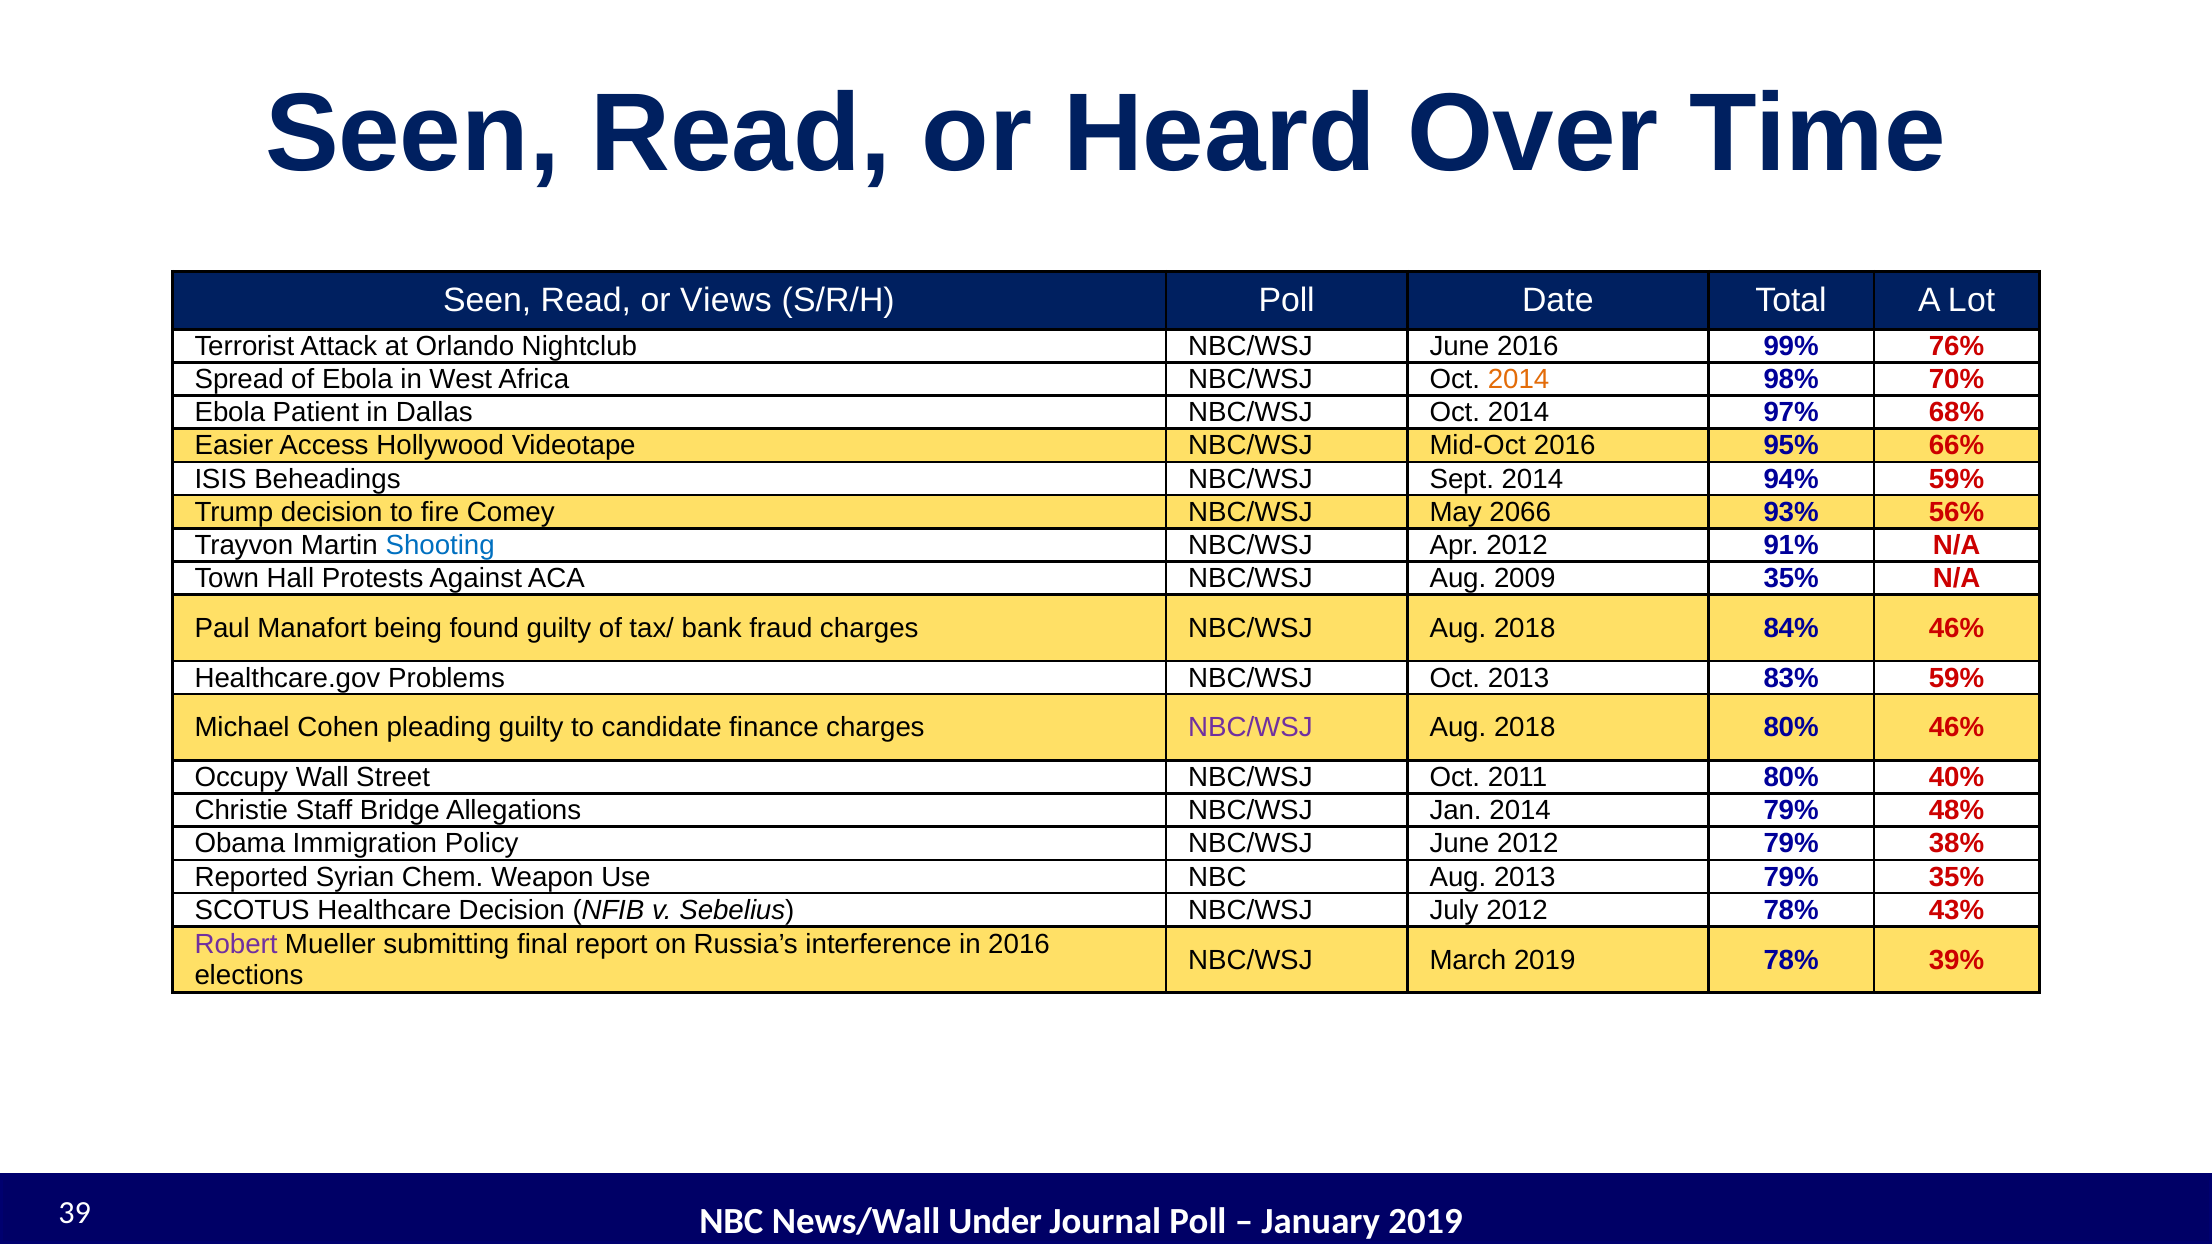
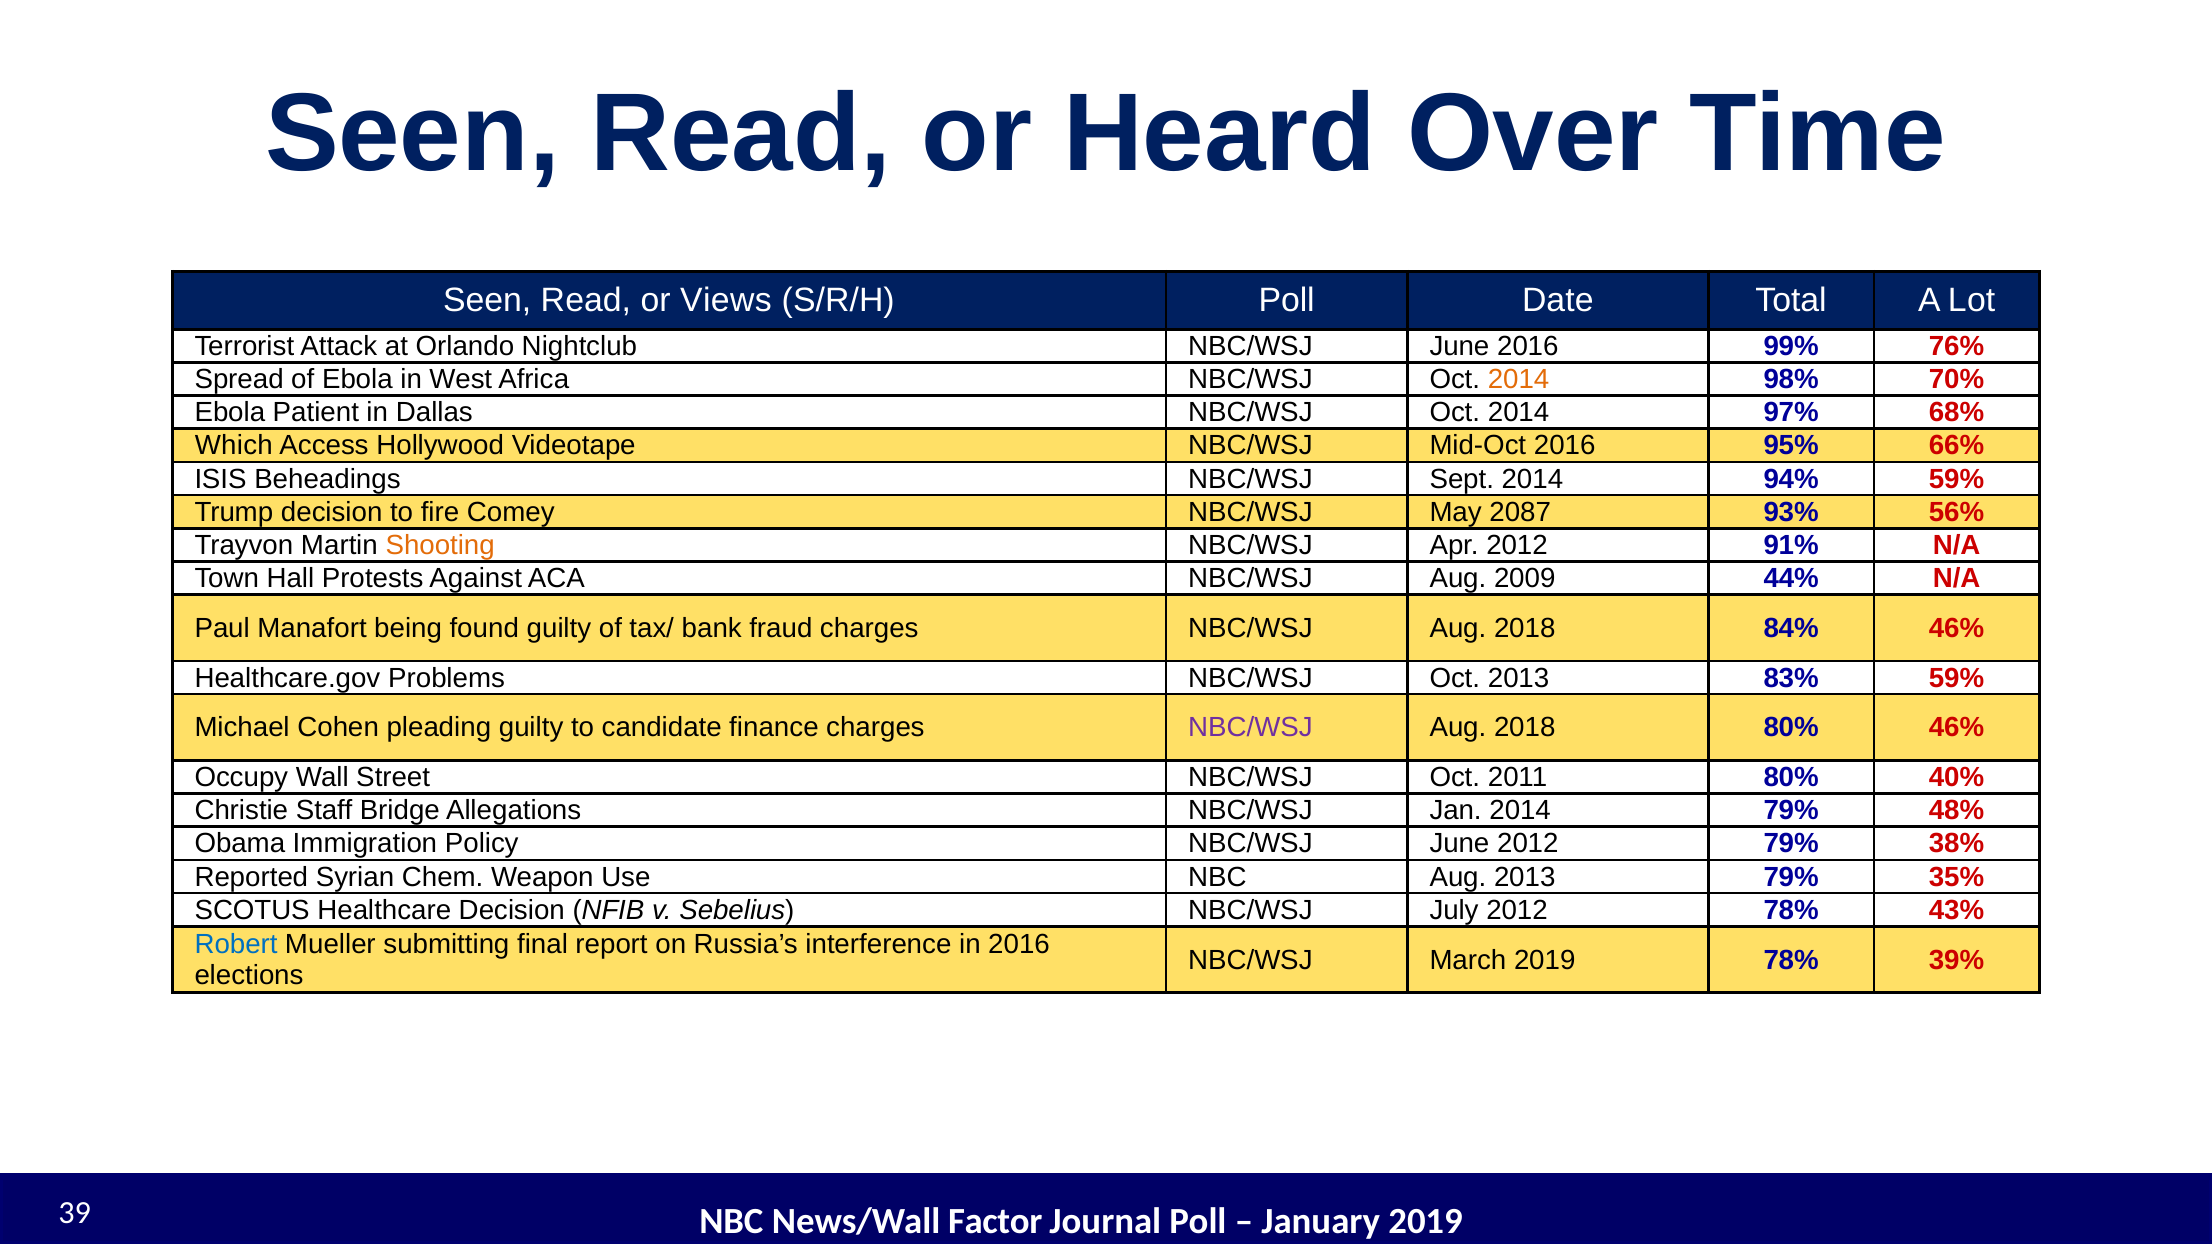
Easier: Easier -> Which
2066: 2066 -> 2087
Shooting colour: blue -> orange
2009 35%: 35% -> 44%
Robert colour: purple -> blue
Under: Under -> Factor
